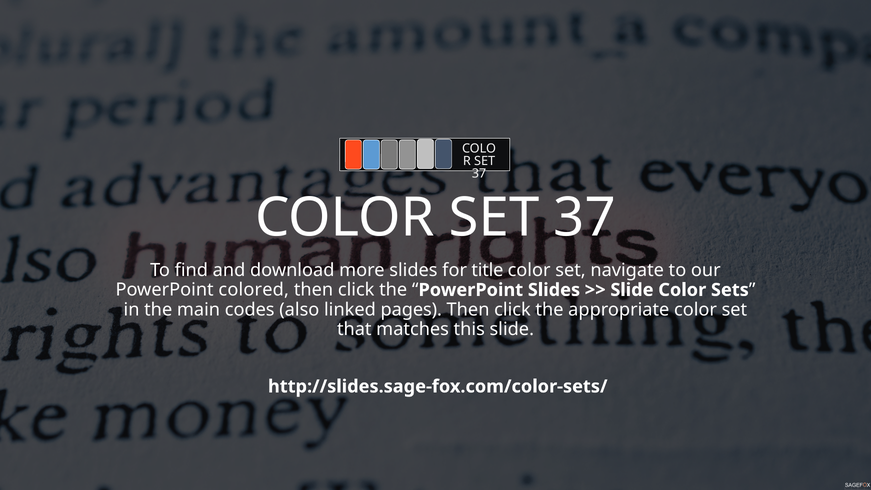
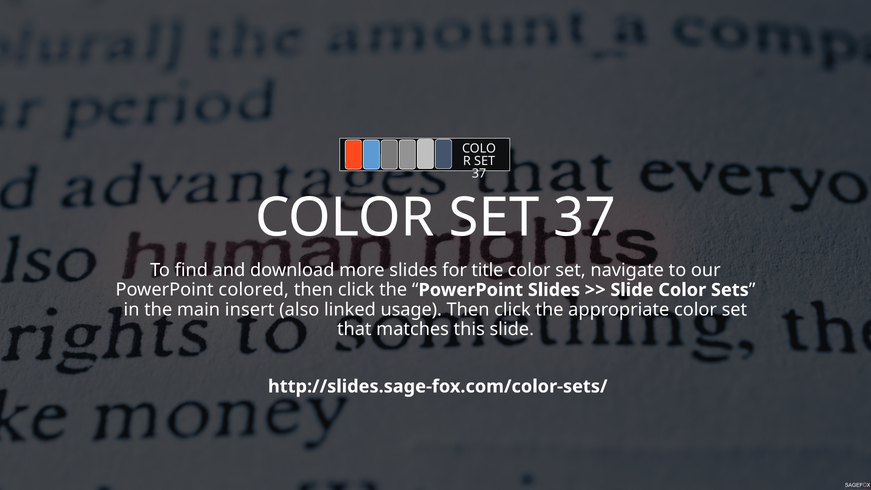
codes: codes -> insert
pages: pages -> usage
